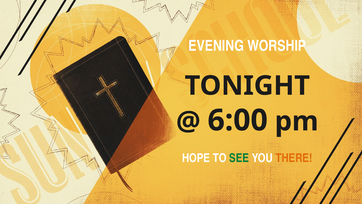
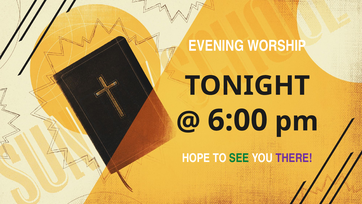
THERE colour: orange -> purple
